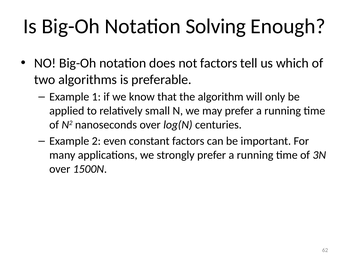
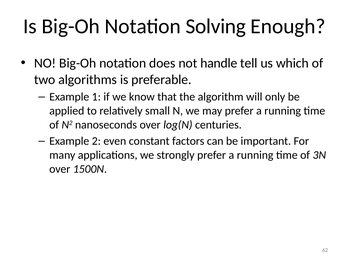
not factors: factors -> handle
